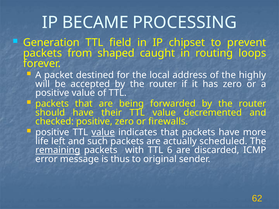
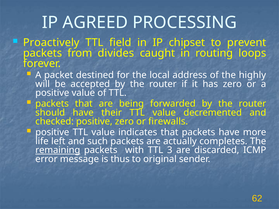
BECAME: BECAME -> AGREED
Generation: Generation -> Proactively
shaped: shaped -> divides
value at (103, 132) underline: present -> none
scheduled: scheduled -> completes
6: 6 -> 3
